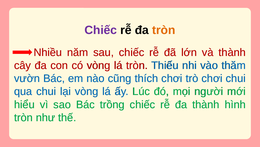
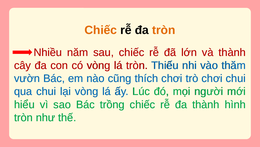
Chiếc at (101, 30) colour: purple -> orange
